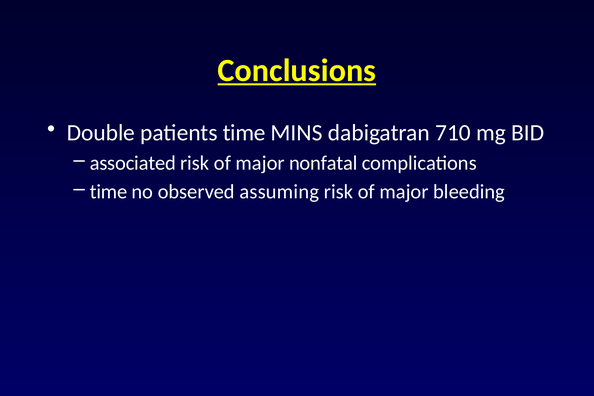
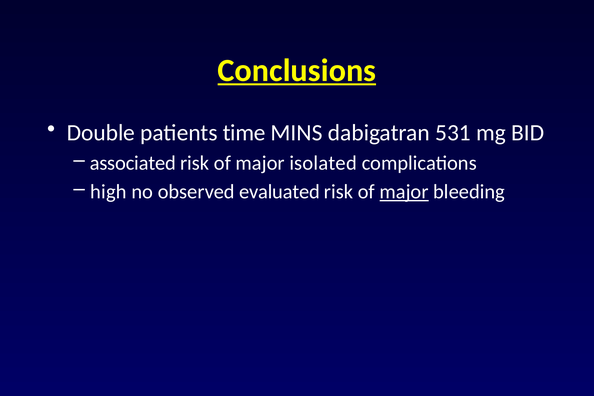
710: 710 -> 531
nonfatal: nonfatal -> isolated
time at (109, 192): time -> high
assuming: assuming -> evaluated
major at (404, 192) underline: none -> present
